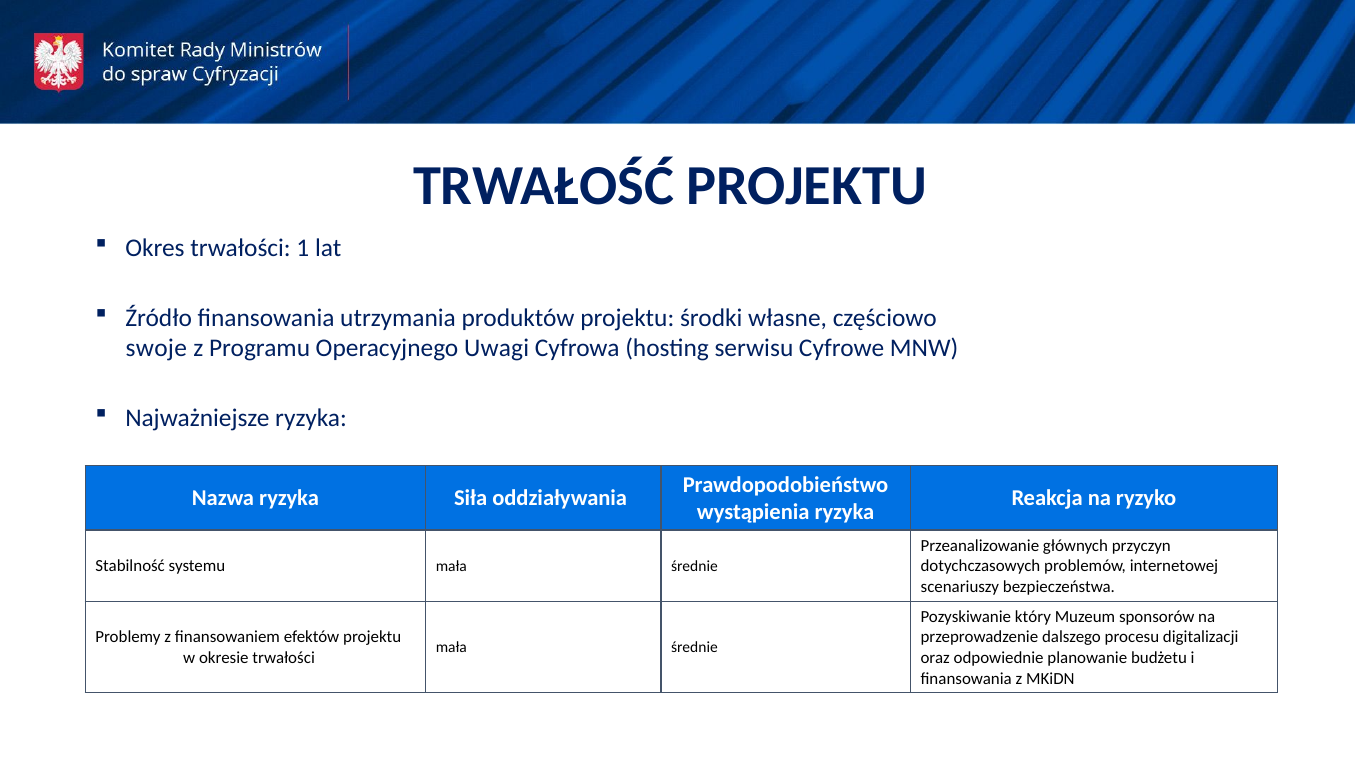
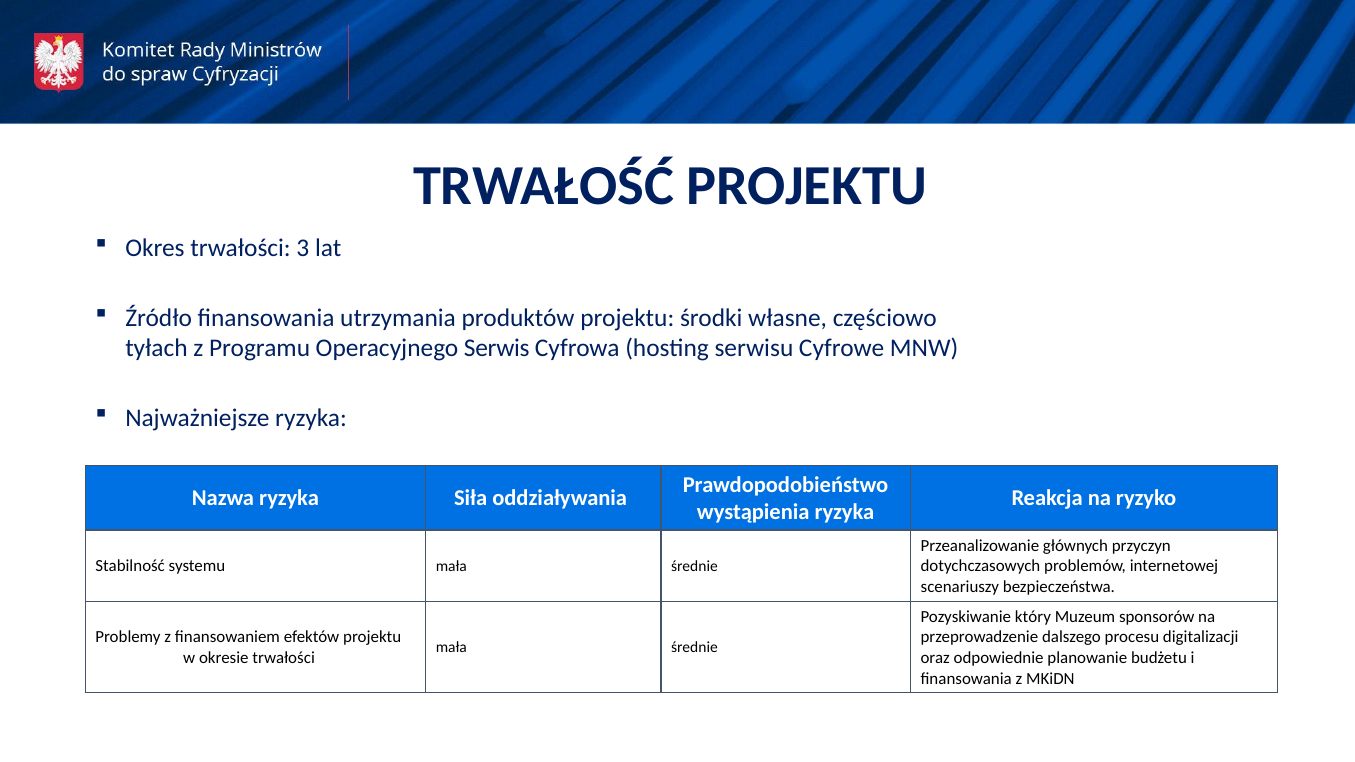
1: 1 -> 3
swoje: swoje -> tyłach
Uwagi: Uwagi -> Serwis
